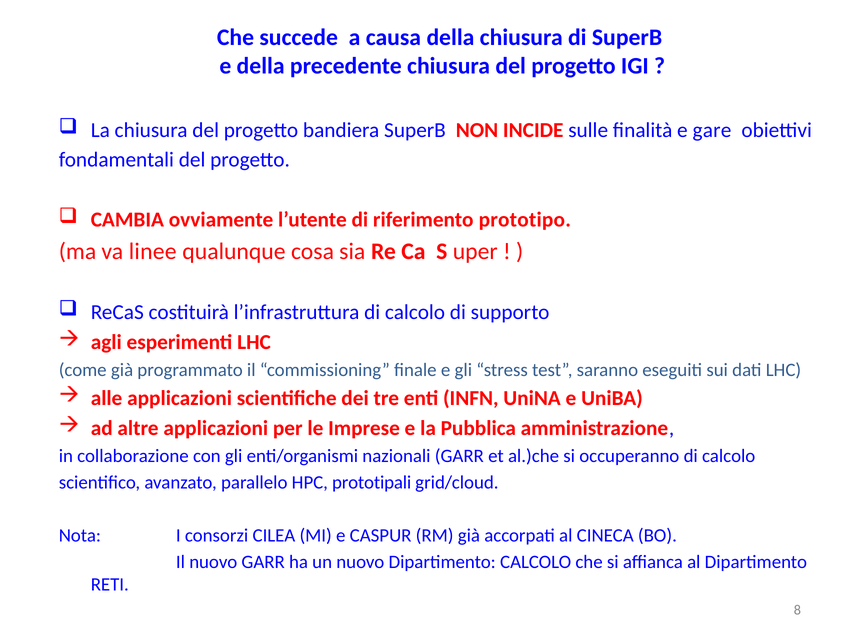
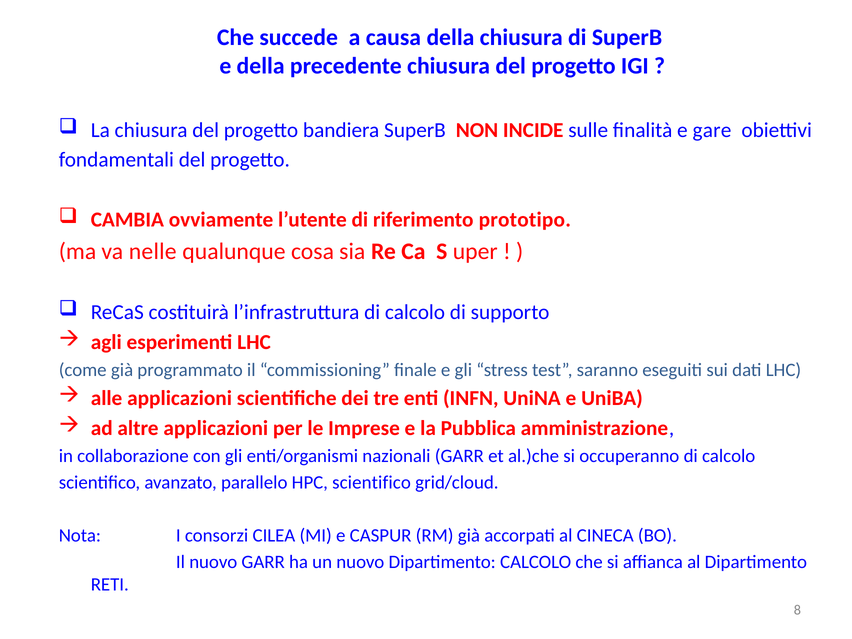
linee: linee -> nelle
HPC prototipali: prototipali -> scientifico
